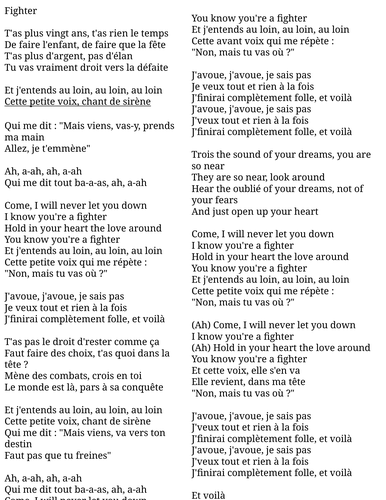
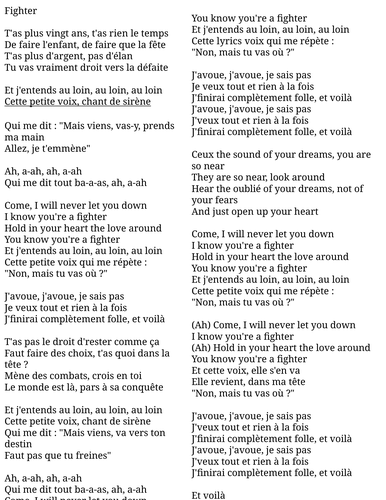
avant: avant -> lyrics
Trois: Trois -> Ceux
